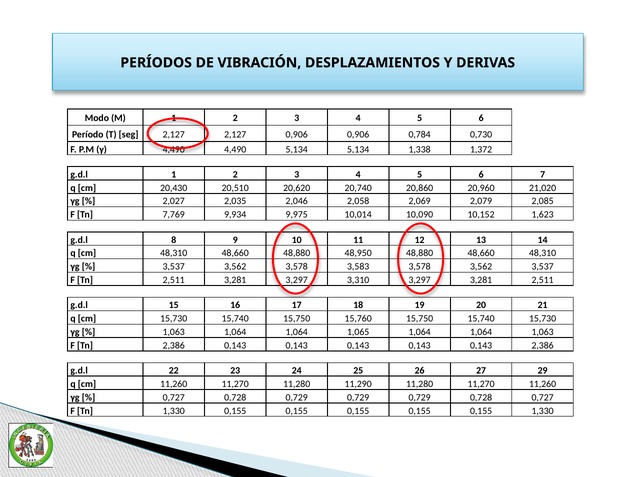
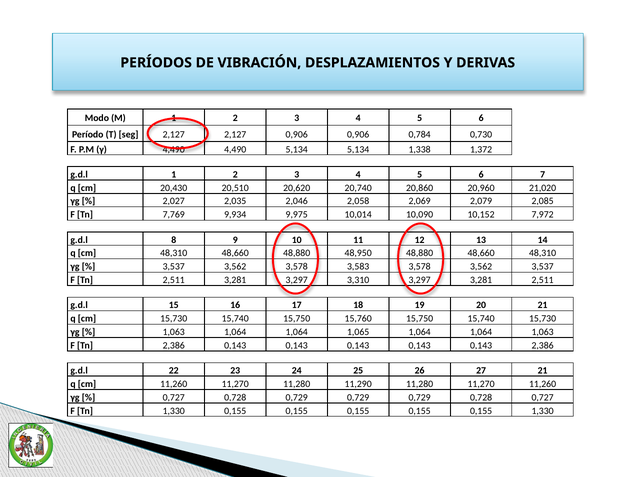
1,623: 1,623 -> 7,972
27 29: 29 -> 21
